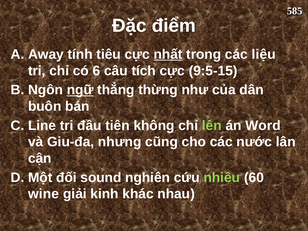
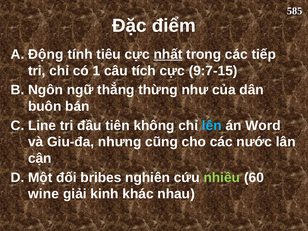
Away: Away -> Động
liệu: liệu -> tiếp
6: 6 -> 1
9:5-15: 9:5-15 -> 9:7-15
ngữ underline: present -> none
lên colour: light green -> light blue
sound: sound -> bribes
